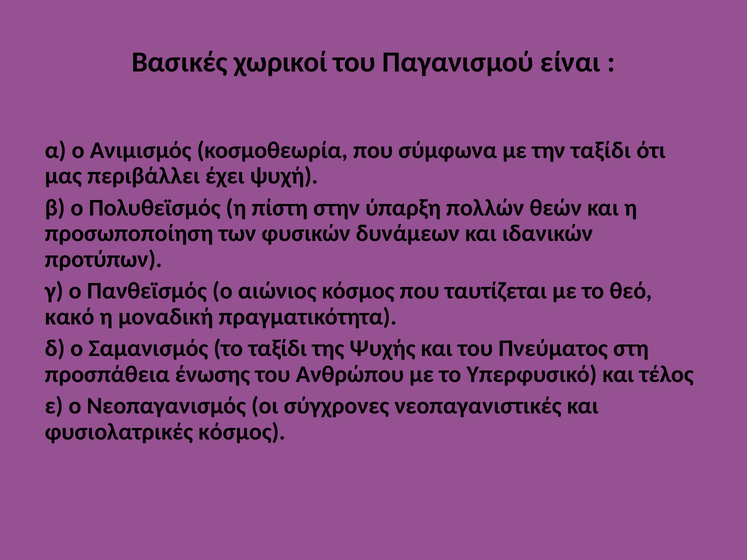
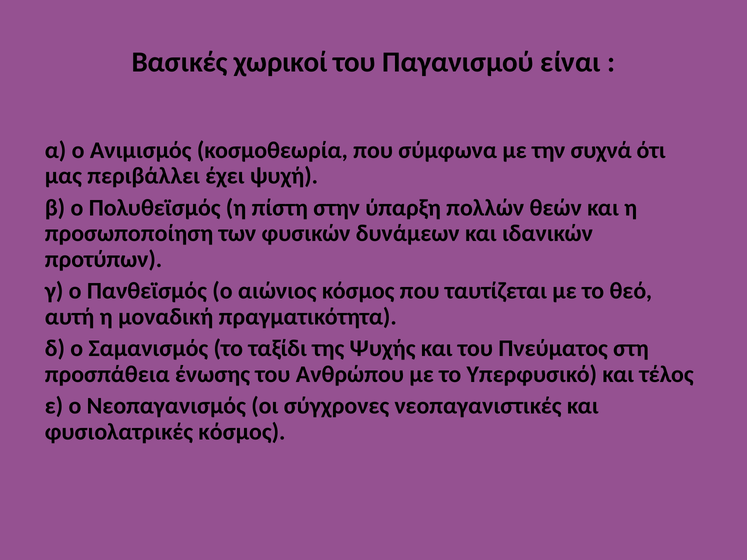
την ταξίδι: ταξίδι -> συχνά
κακό: κακό -> αυτή
